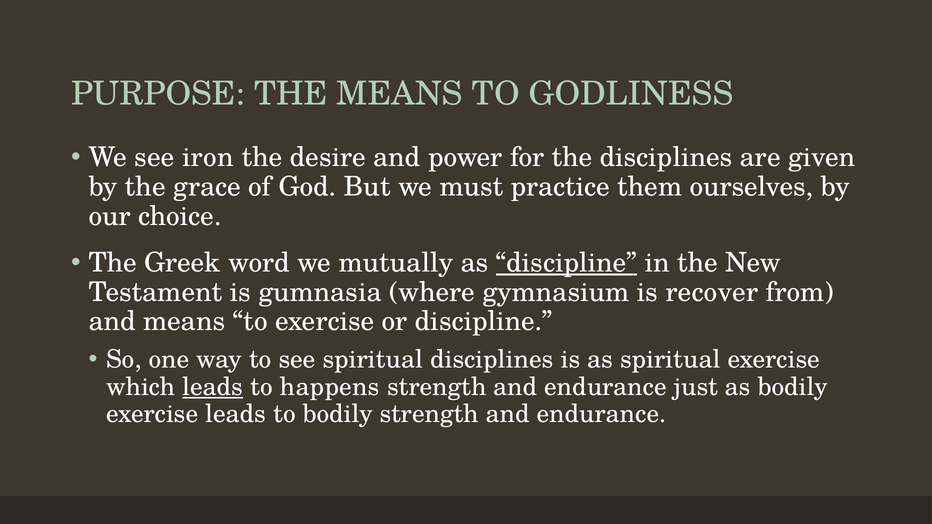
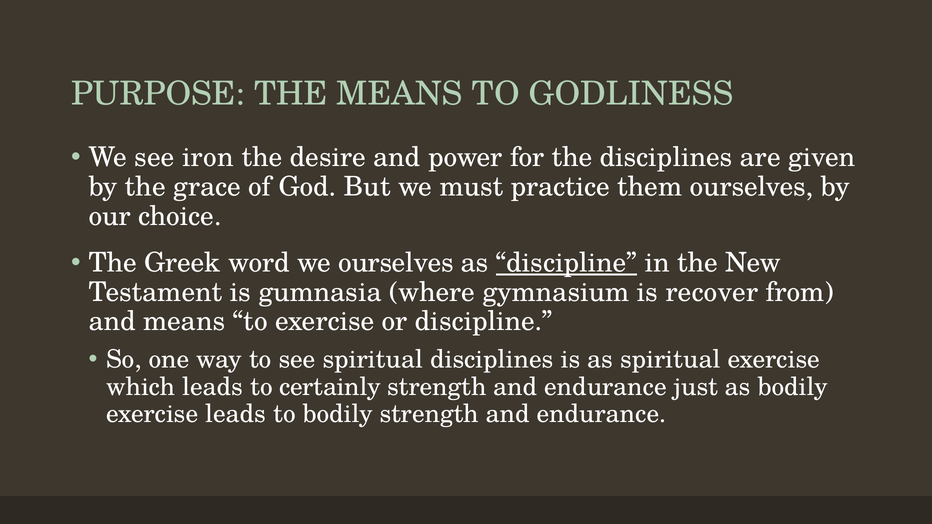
we mutually: mutually -> ourselves
leads at (213, 387) underline: present -> none
happens: happens -> certainly
